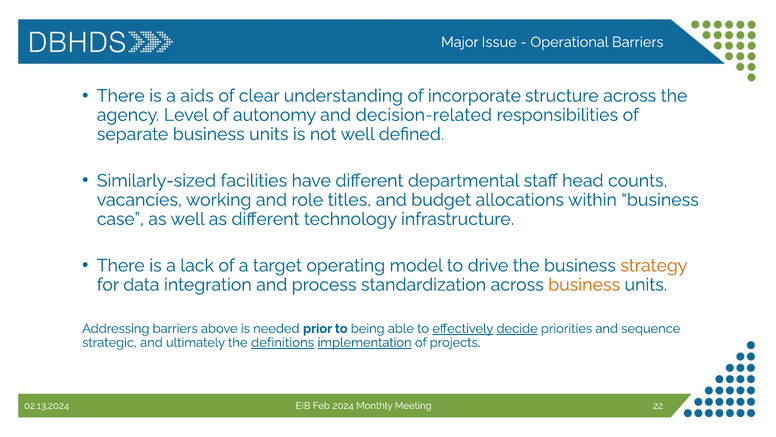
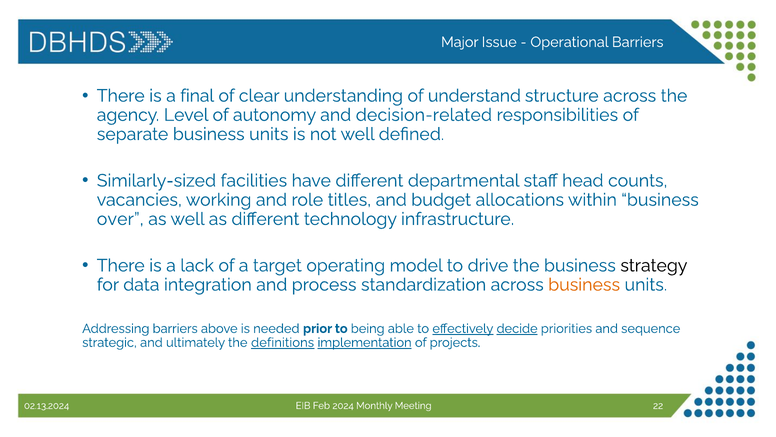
aids: aids -> final
incorporate: incorporate -> understand
case: case -> over
strategy colour: orange -> black
